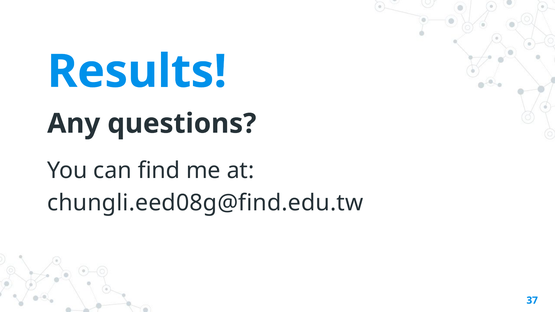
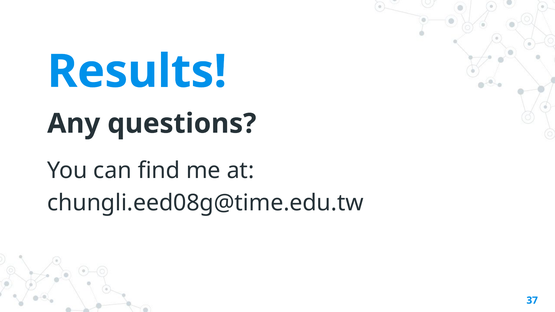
chungli.eed08g@find.edu.tw: chungli.eed08g@find.edu.tw -> chungli.eed08g@time.edu.tw
